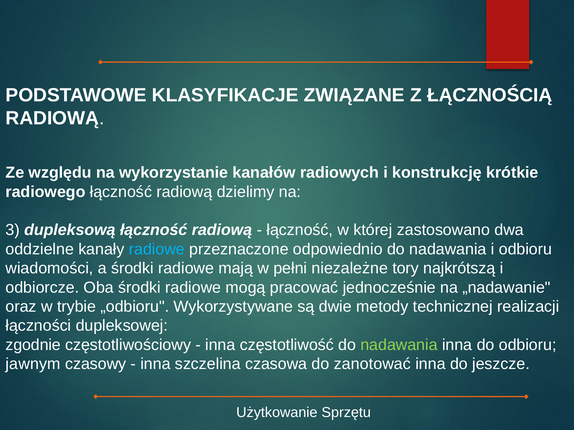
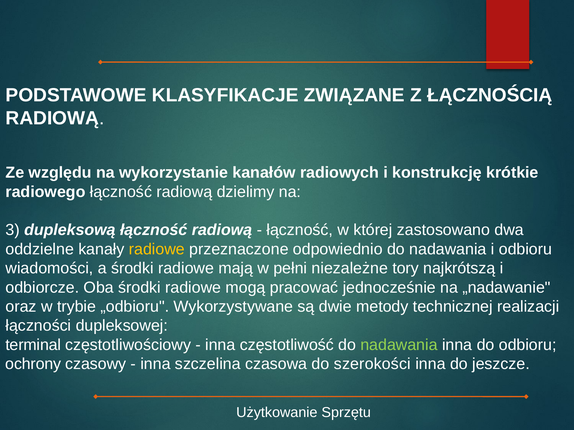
radiowe at (157, 249) colour: light blue -> yellow
zgodnie: zgodnie -> terminal
jawnym: jawnym -> ochrony
zanotować: zanotować -> szerokości
